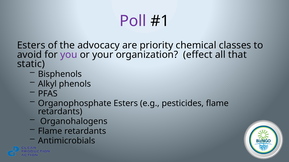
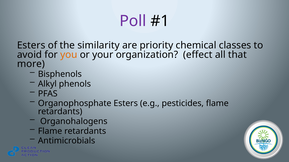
advocacy: advocacy -> similarity
you colour: purple -> orange
static: static -> more
